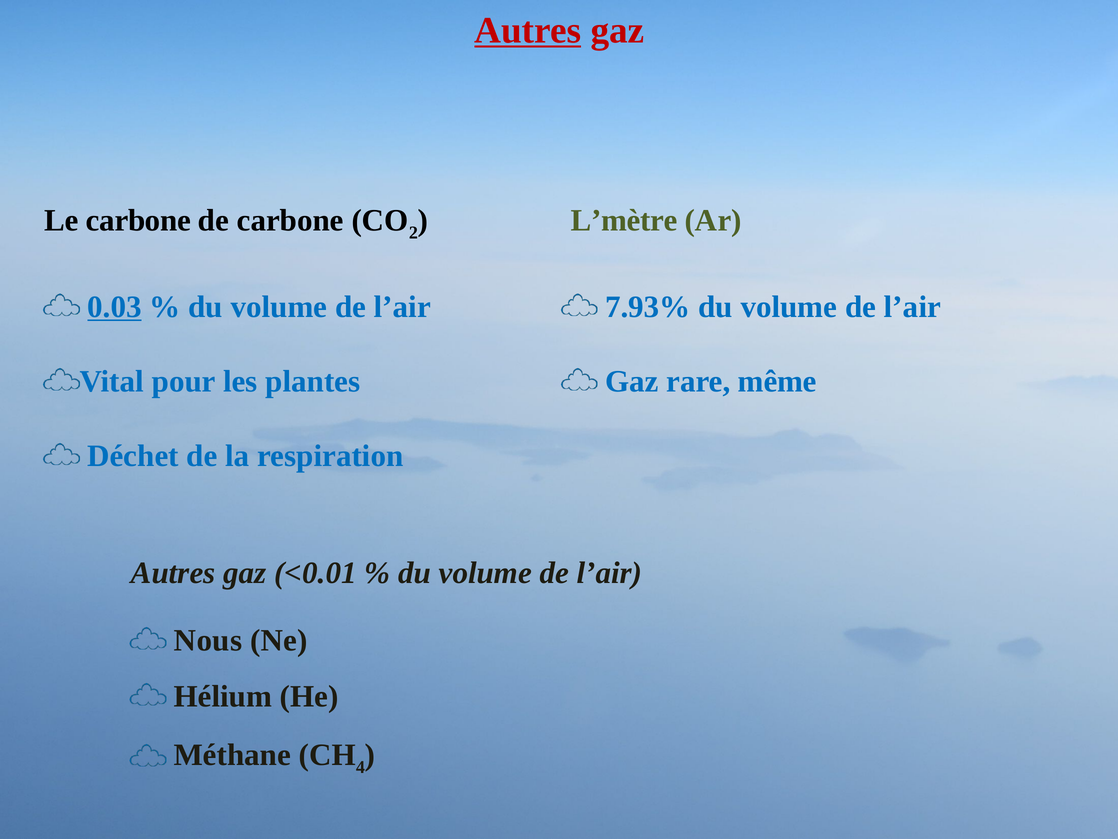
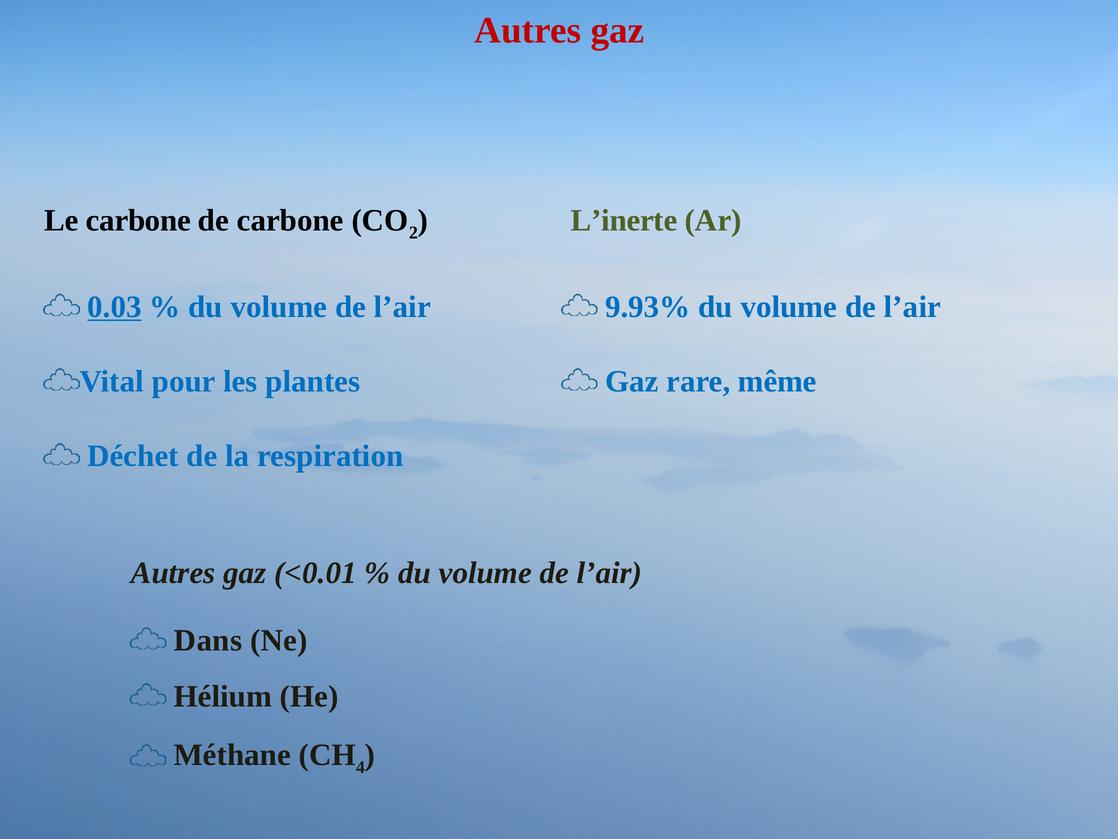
Autres at (528, 30) underline: present -> none
L’mètre: L’mètre -> L’inerte
7.93%: 7.93% -> 9.93%
Nous: Nous -> Dans
